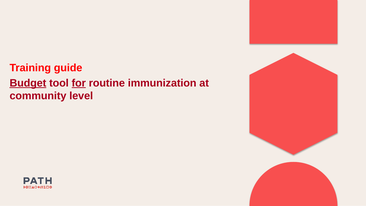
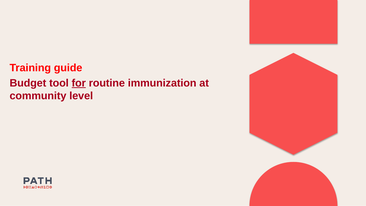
Budget underline: present -> none
